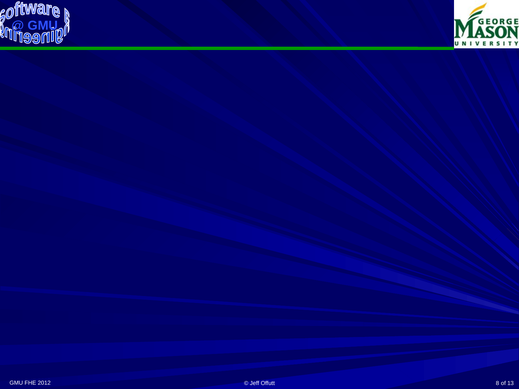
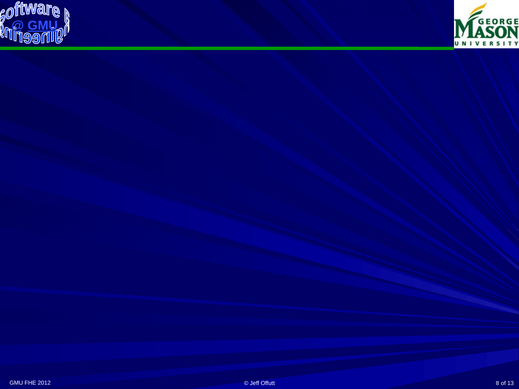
GMU at (43, 26) underline: none -> present
